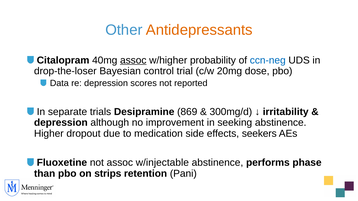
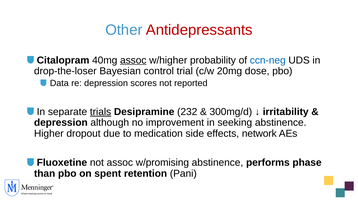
Antidepressants colour: orange -> red
trials underline: none -> present
869: 869 -> 232
seekers: seekers -> network
w/injectable: w/injectable -> w/promising
strips: strips -> spent
